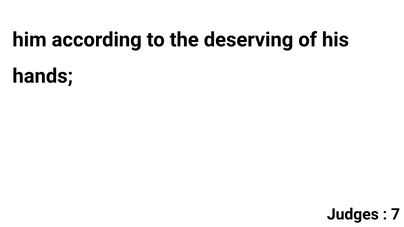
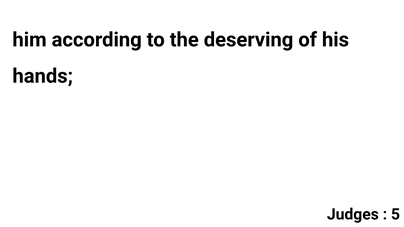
7: 7 -> 5
